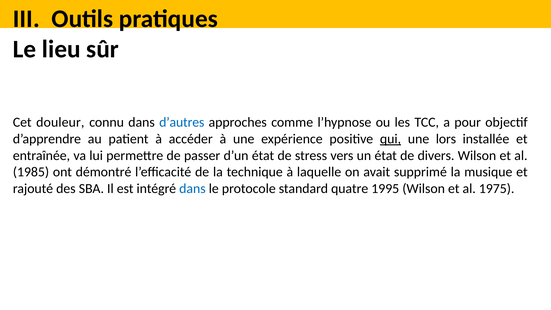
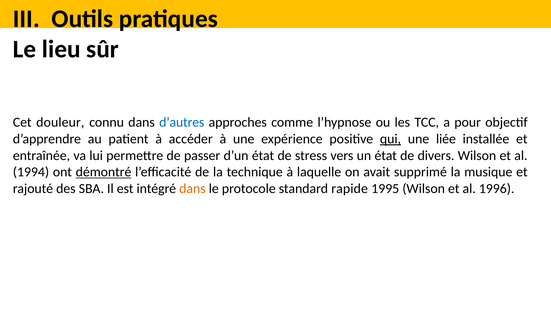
lors: lors -> liée
1985: 1985 -> 1994
démontré underline: none -> present
dans at (192, 189) colour: blue -> orange
quatre: quatre -> rapide
1975: 1975 -> 1996
